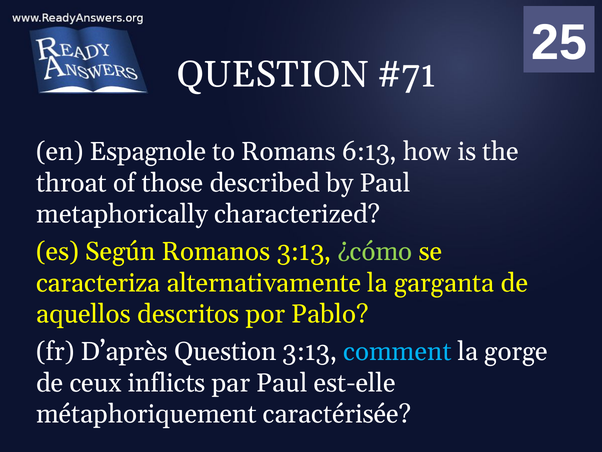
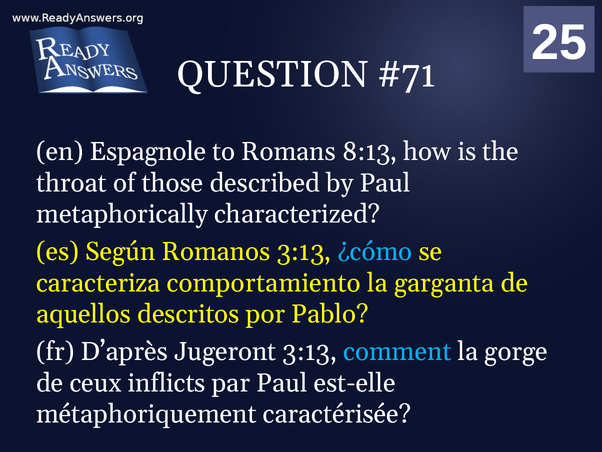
6:13: 6:13 -> 8:13
¿cómo colour: light green -> light blue
alternativamente: alternativamente -> comportamiento
D’après Question: Question -> Jugeront
